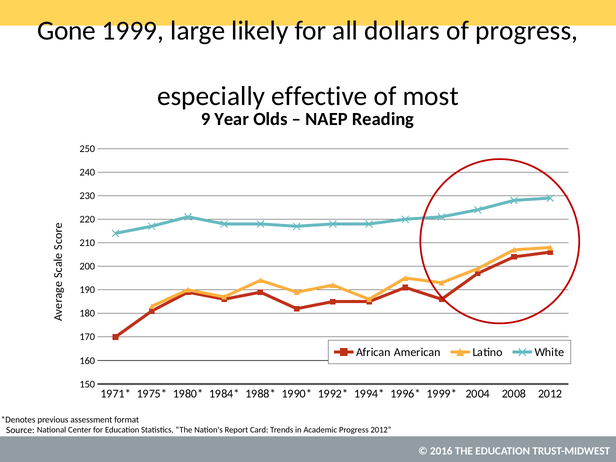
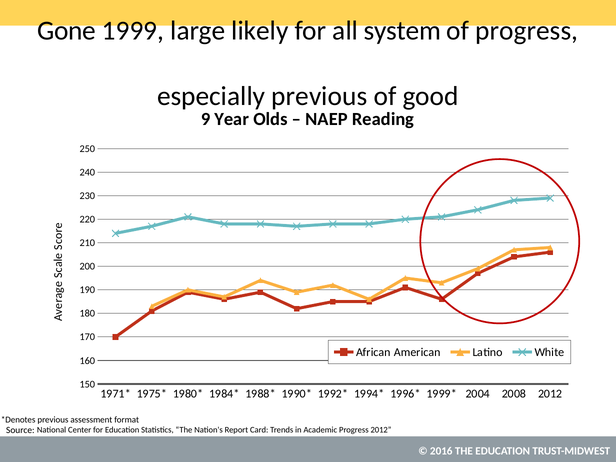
dollars: dollars -> system
especially effective: effective -> previous
most: most -> good
